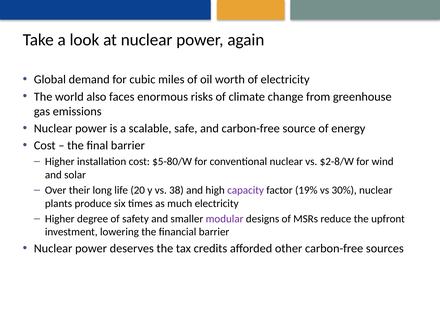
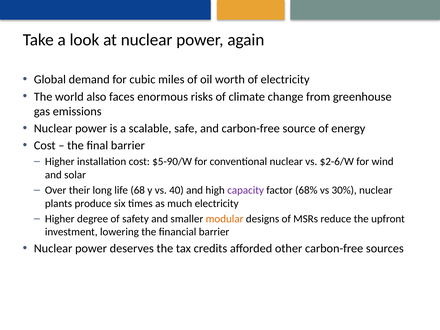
$5-80/W: $5-80/W -> $5-90/W
$2-8/W: $2-8/W -> $2-6/W
20: 20 -> 68
38: 38 -> 40
19%: 19% -> 68%
modular colour: purple -> orange
